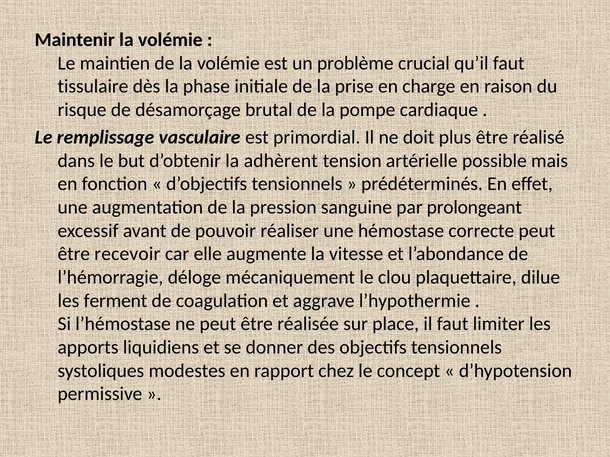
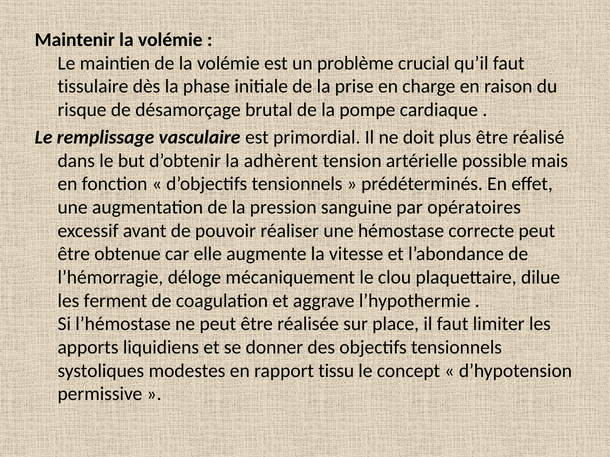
prolongeant: prolongeant -> opératoires
recevoir: recevoir -> obtenue
chez: chez -> tissu
